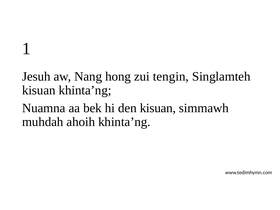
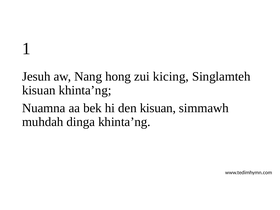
tengin: tengin -> kicing
ahoih: ahoih -> dinga
